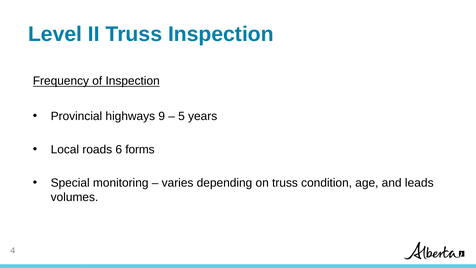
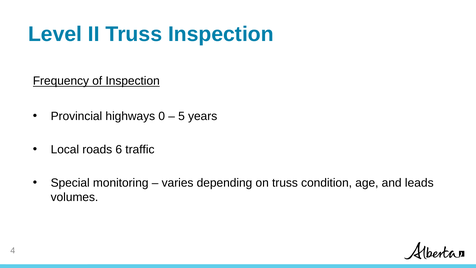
9: 9 -> 0
forms: forms -> traffic
